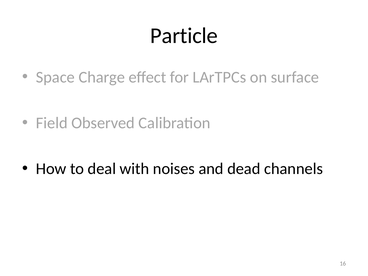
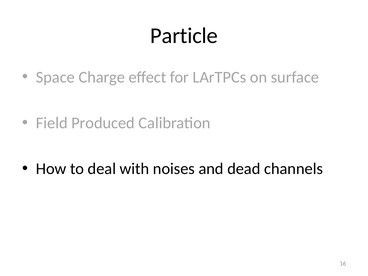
Observed: Observed -> Produced
